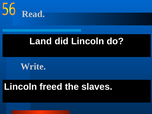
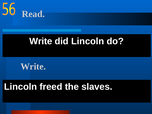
Land at (41, 41): Land -> Write
